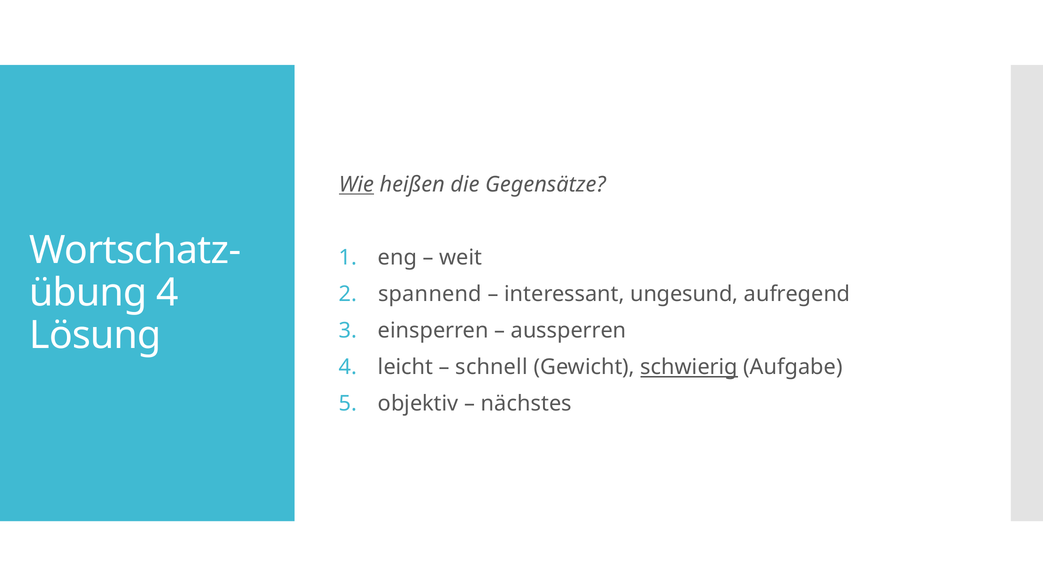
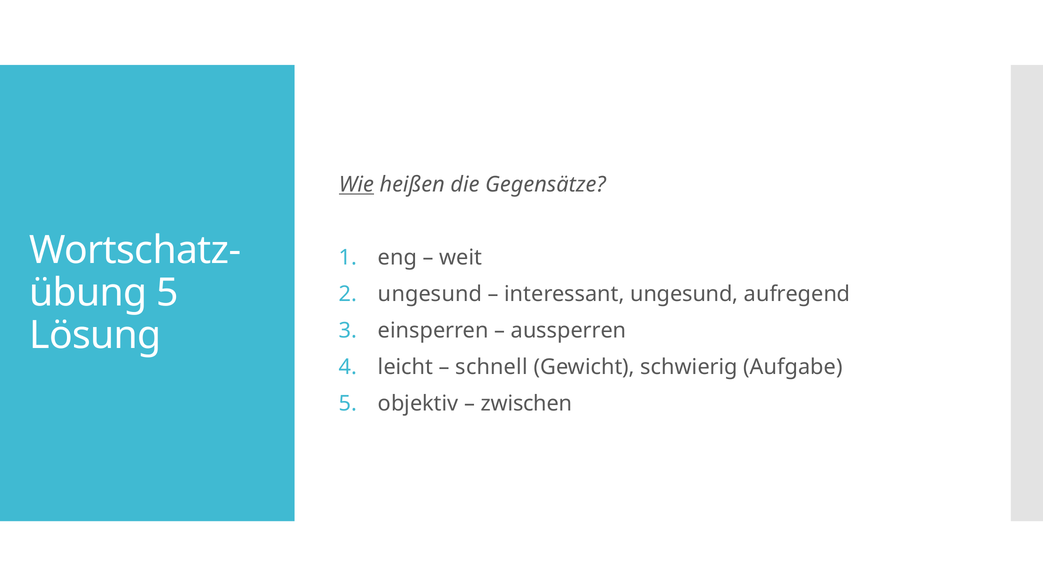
4 at (168, 293): 4 -> 5
2 spannend: spannend -> ungesund
schwierig underline: present -> none
nächstes: nächstes -> zwischen
